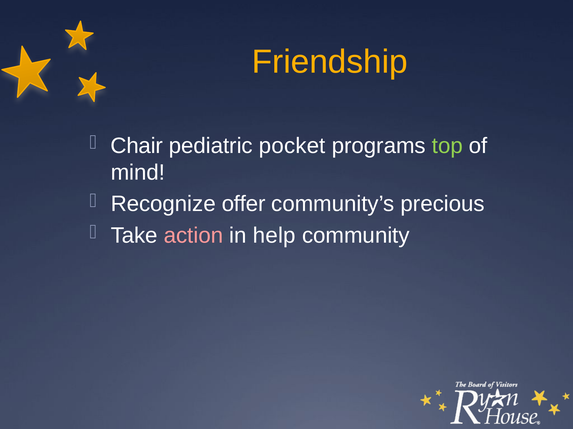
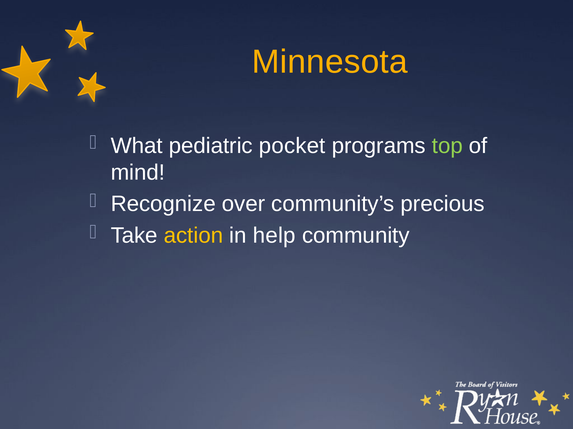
Friendship: Friendship -> Minnesota
Chair: Chair -> What
offer: offer -> over
action colour: pink -> yellow
